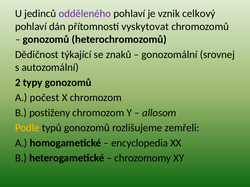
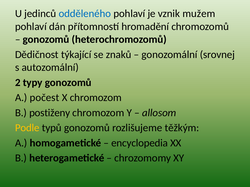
odděleného colour: purple -> blue
celkový: celkový -> mužem
vyskytovat: vyskytovat -> hromadění
zemřeli: zemřeli -> těžkým
